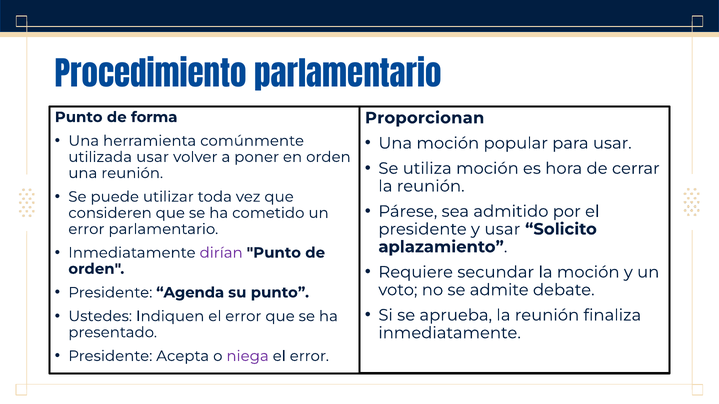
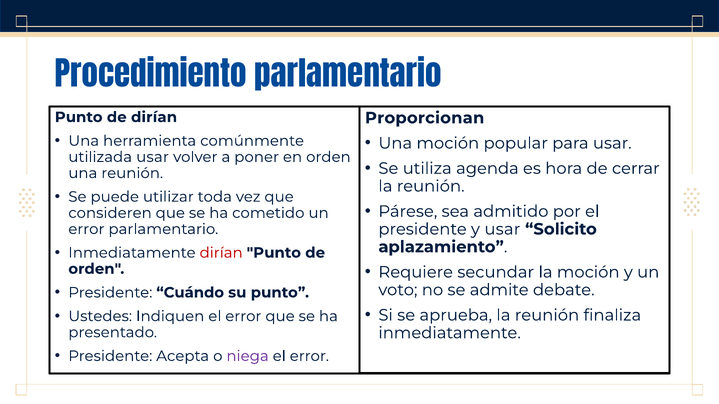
de forma: forma -> dirían
utiliza moción: moción -> agenda
dirían at (221, 253) colour: purple -> red
Agenda: Agenda -> Cuándo
